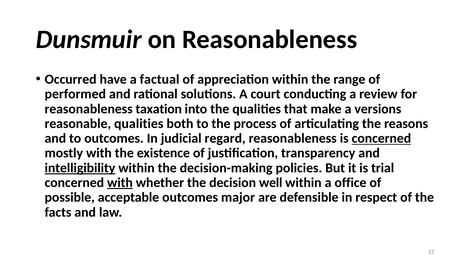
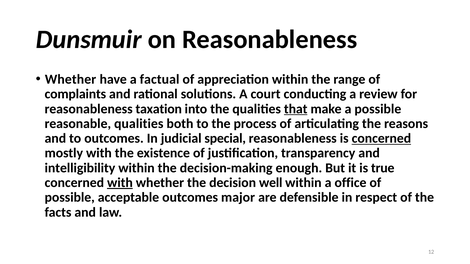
Occurred at (71, 79): Occurred -> Whether
performed: performed -> complaints
that underline: none -> present
a versions: versions -> possible
regard: regard -> special
intelligibility underline: present -> none
policies: policies -> enough
trial: trial -> true
